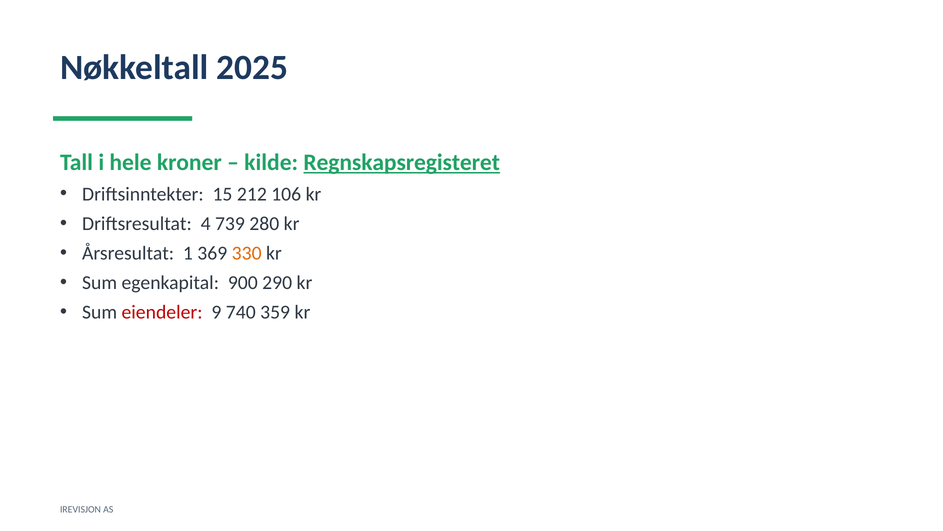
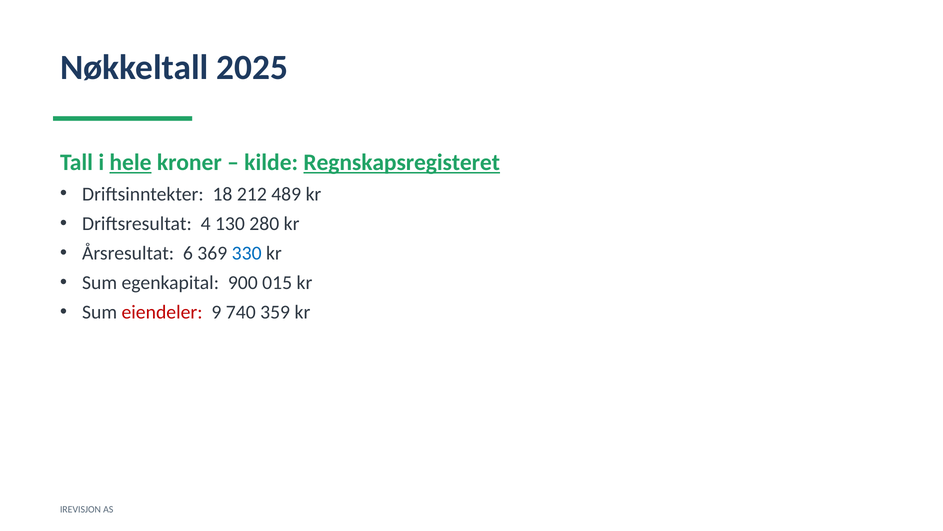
hele underline: none -> present
15: 15 -> 18
106: 106 -> 489
739: 739 -> 130
1: 1 -> 6
330 colour: orange -> blue
290: 290 -> 015
